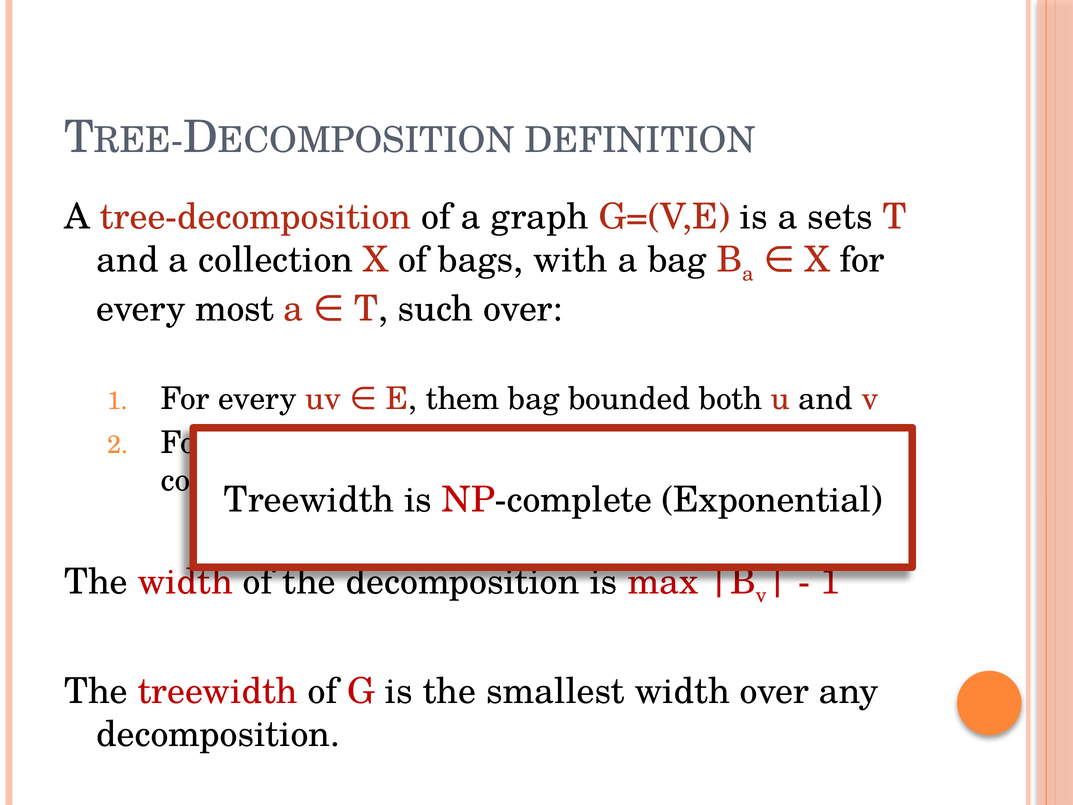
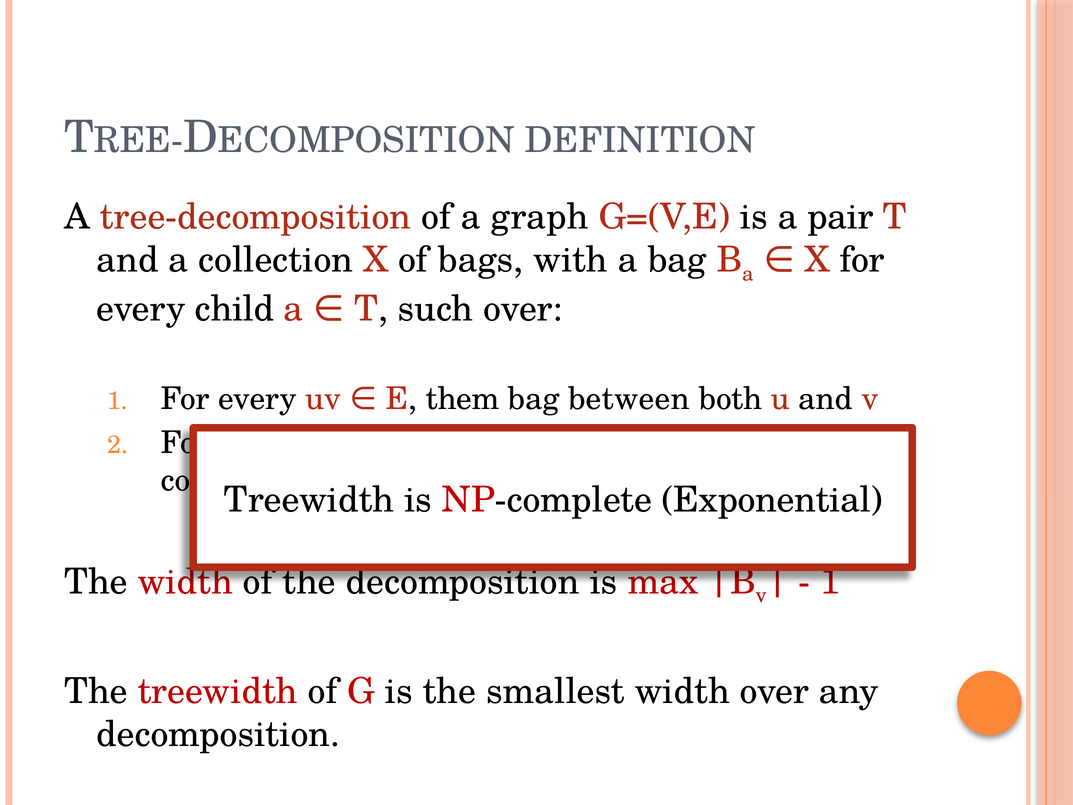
sets: sets -> pair
most: most -> child
bounded: bounded -> between
